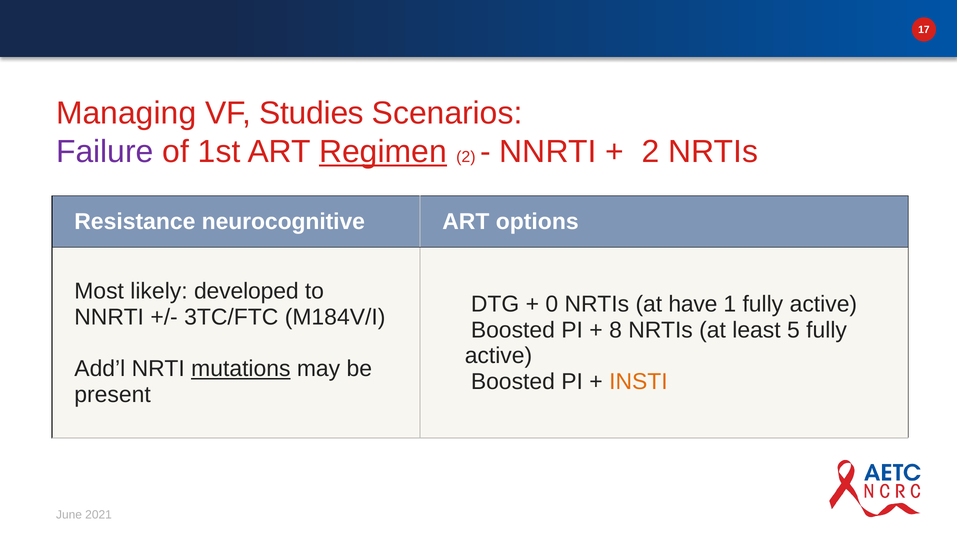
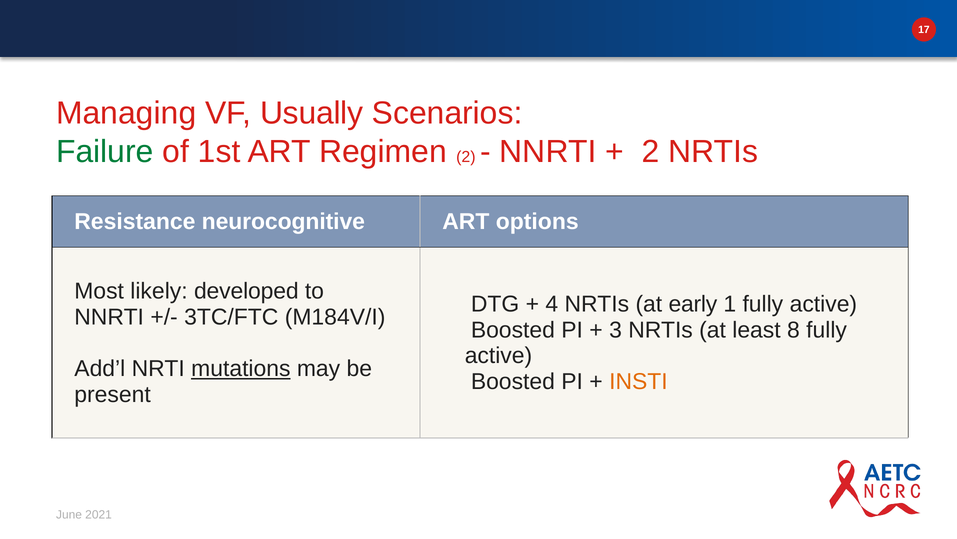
Studies: Studies -> Usually
Failure colour: purple -> green
Regimen underline: present -> none
0: 0 -> 4
have: have -> early
8: 8 -> 3
5: 5 -> 8
